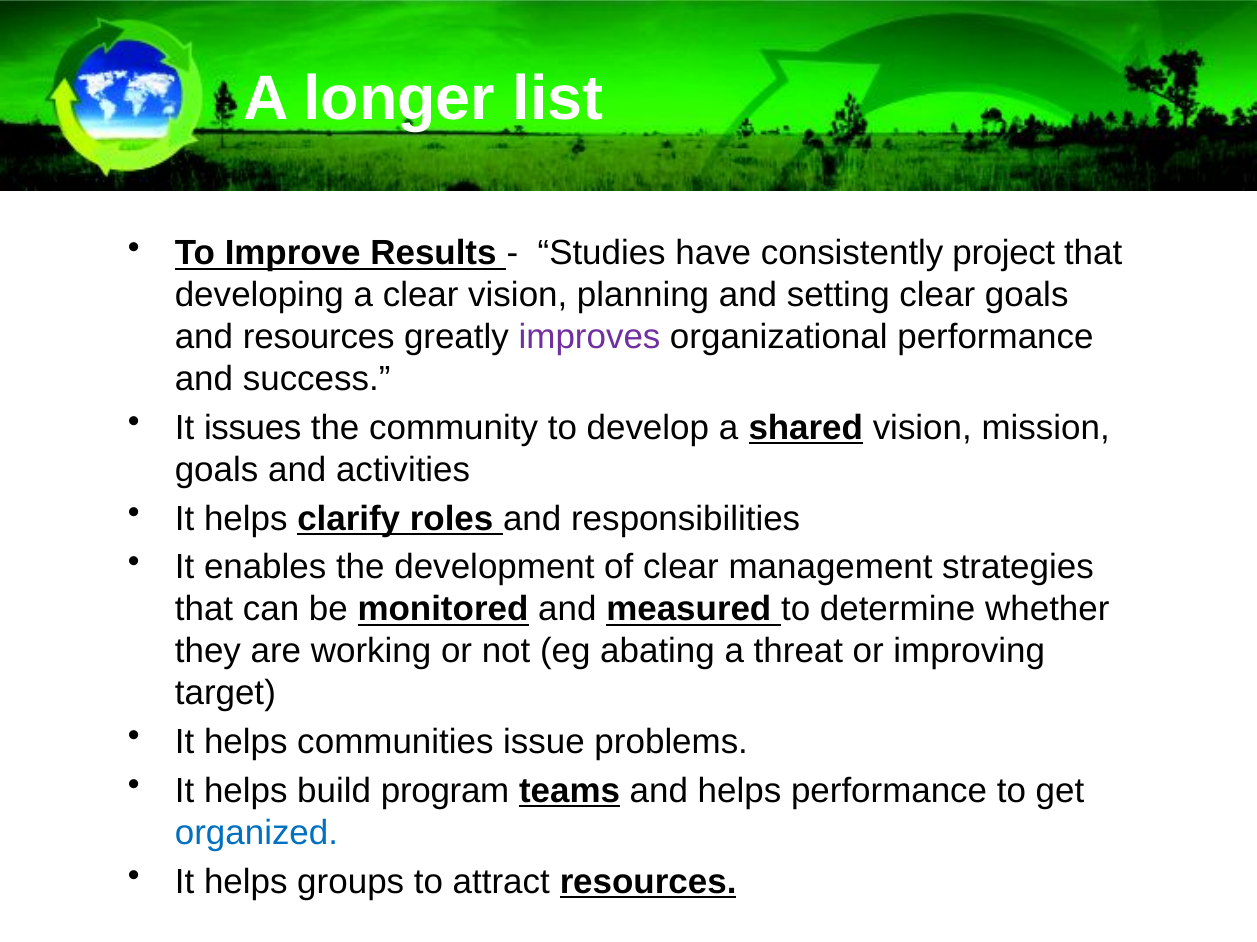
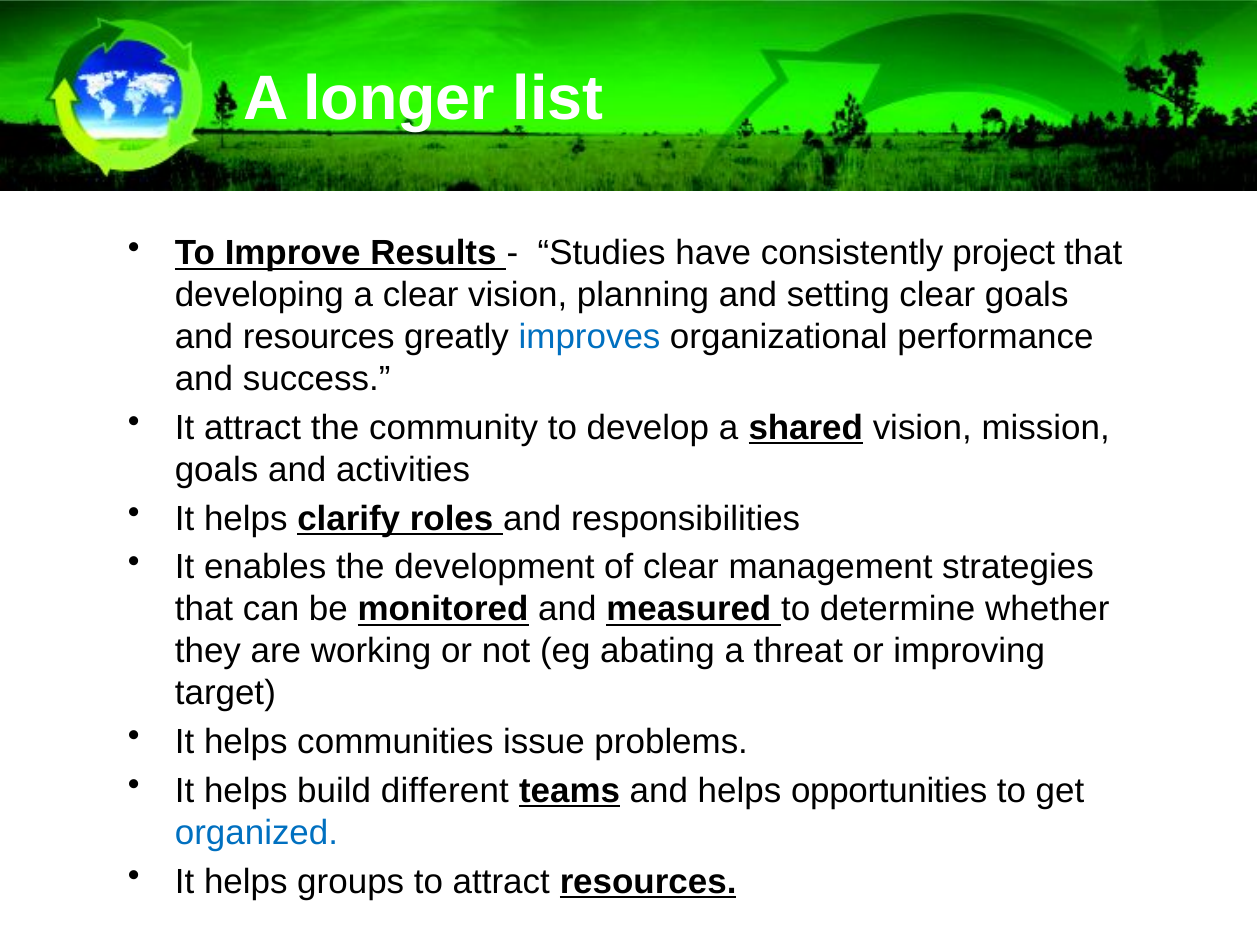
improves colour: purple -> blue
It issues: issues -> attract
program: program -> different
helps performance: performance -> opportunities
